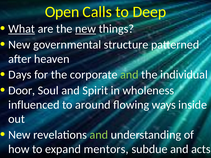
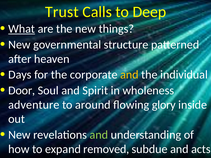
Open: Open -> Trust
new at (86, 29) underline: present -> none
and at (129, 75) colour: light green -> yellow
influenced: influenced -> adventure
ways: ways -> glory
mentors: mentors -> removed
